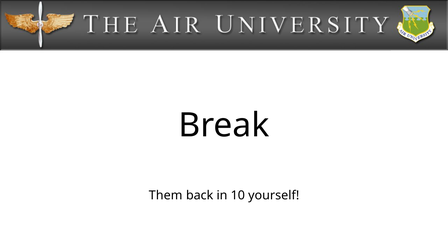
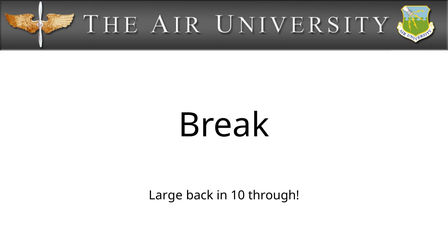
Them: Them -> Large
yourself: yourself -> through
